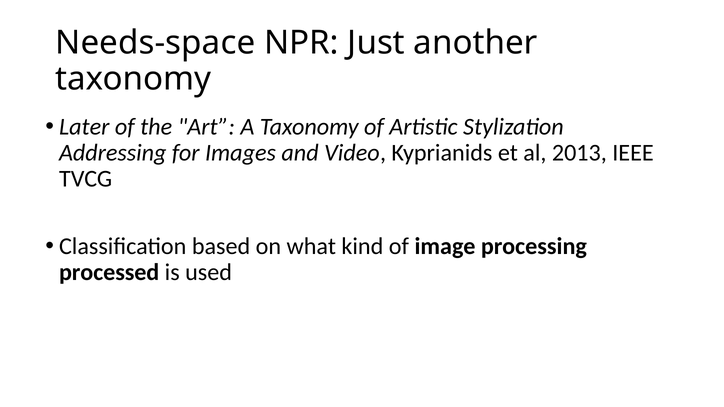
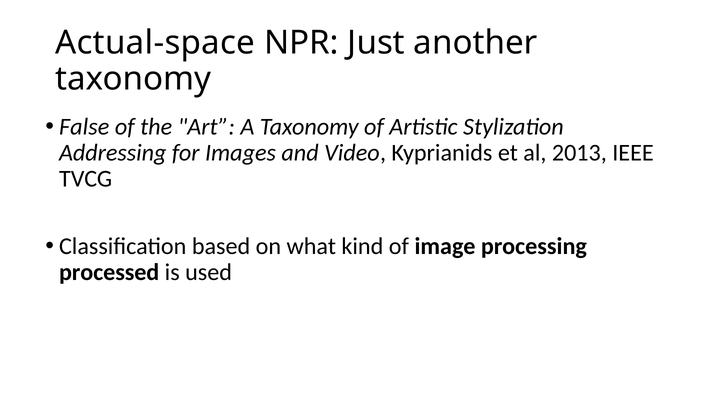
Needs-space: Needs-space -> Actual-space
Later: Later -> False
